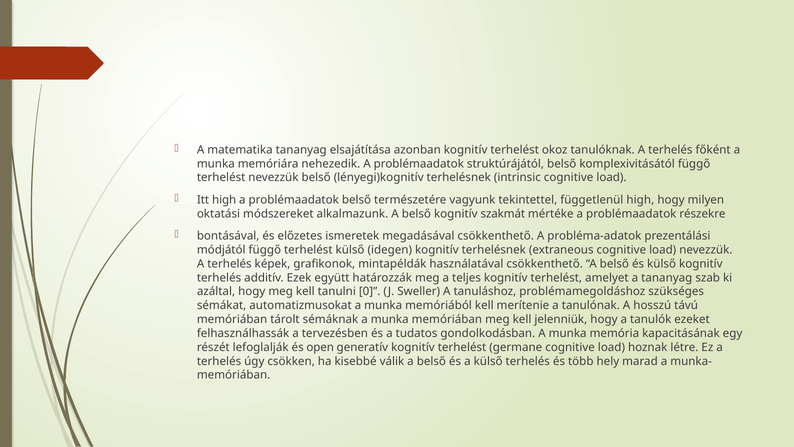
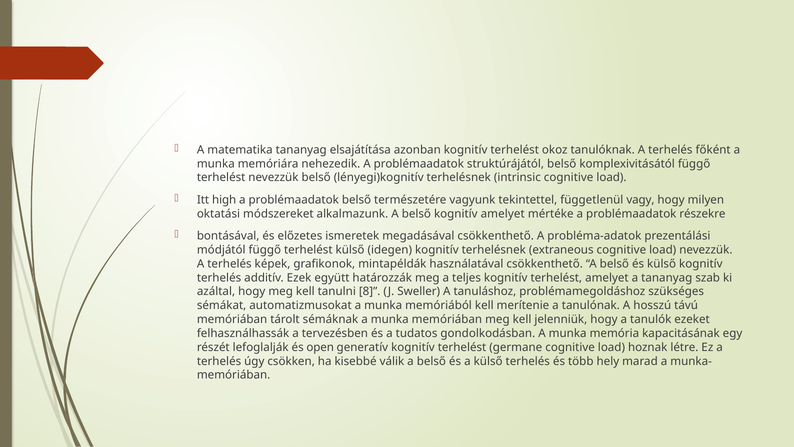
függetlenül high: high -> vagy
kognitív szakmát: szakmát -> amelyet
0: 0 -> 8
